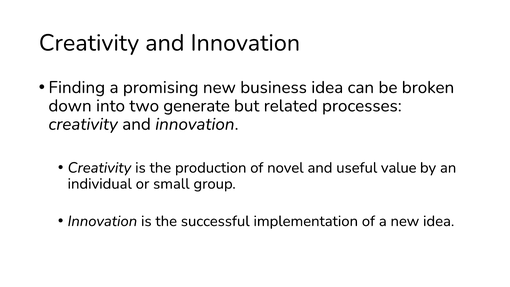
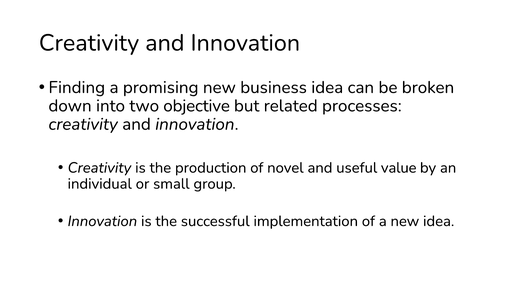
generate: generate -> objective
